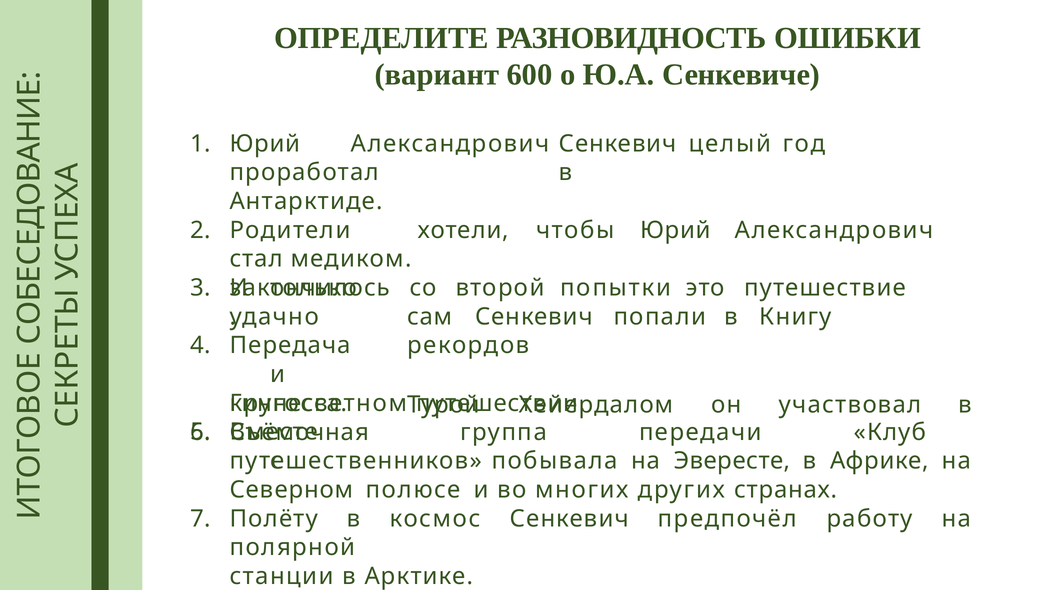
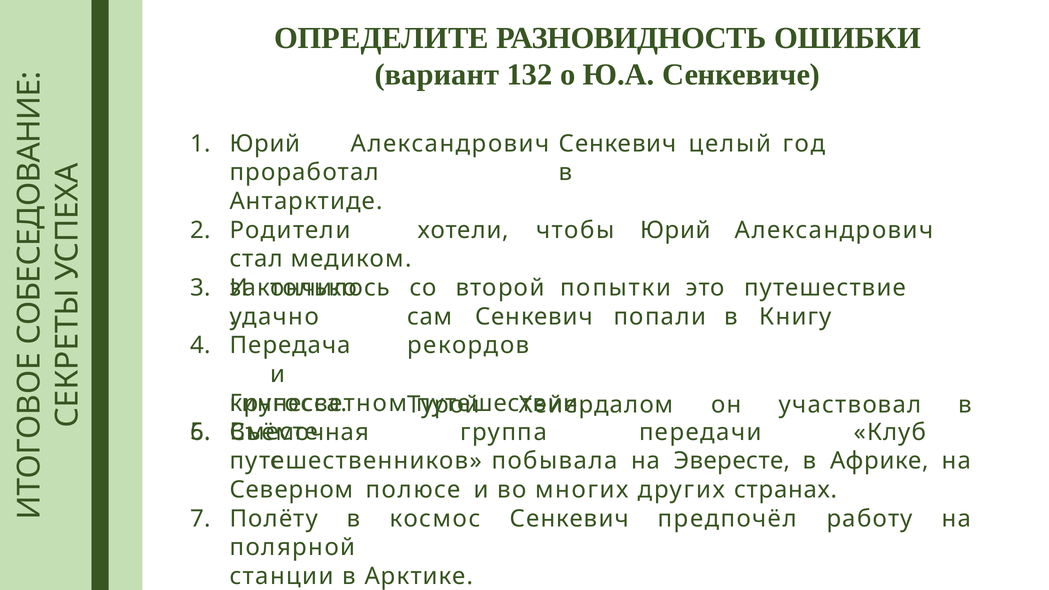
600: 600 -> 132
